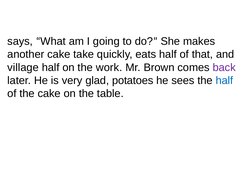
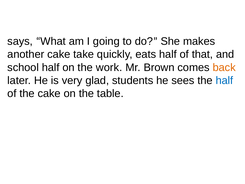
village: village -> school
back colour: purple -> orange
potatoes: potatoes -> students
